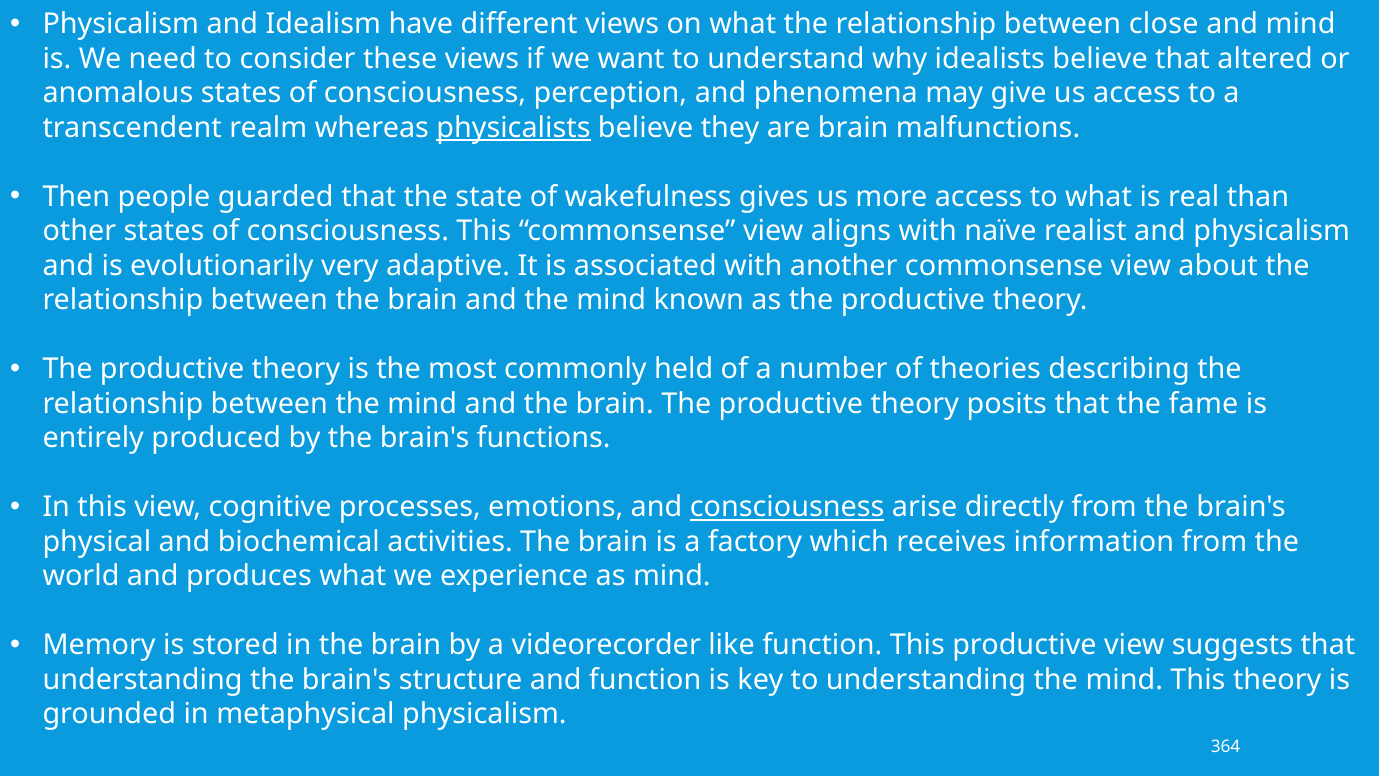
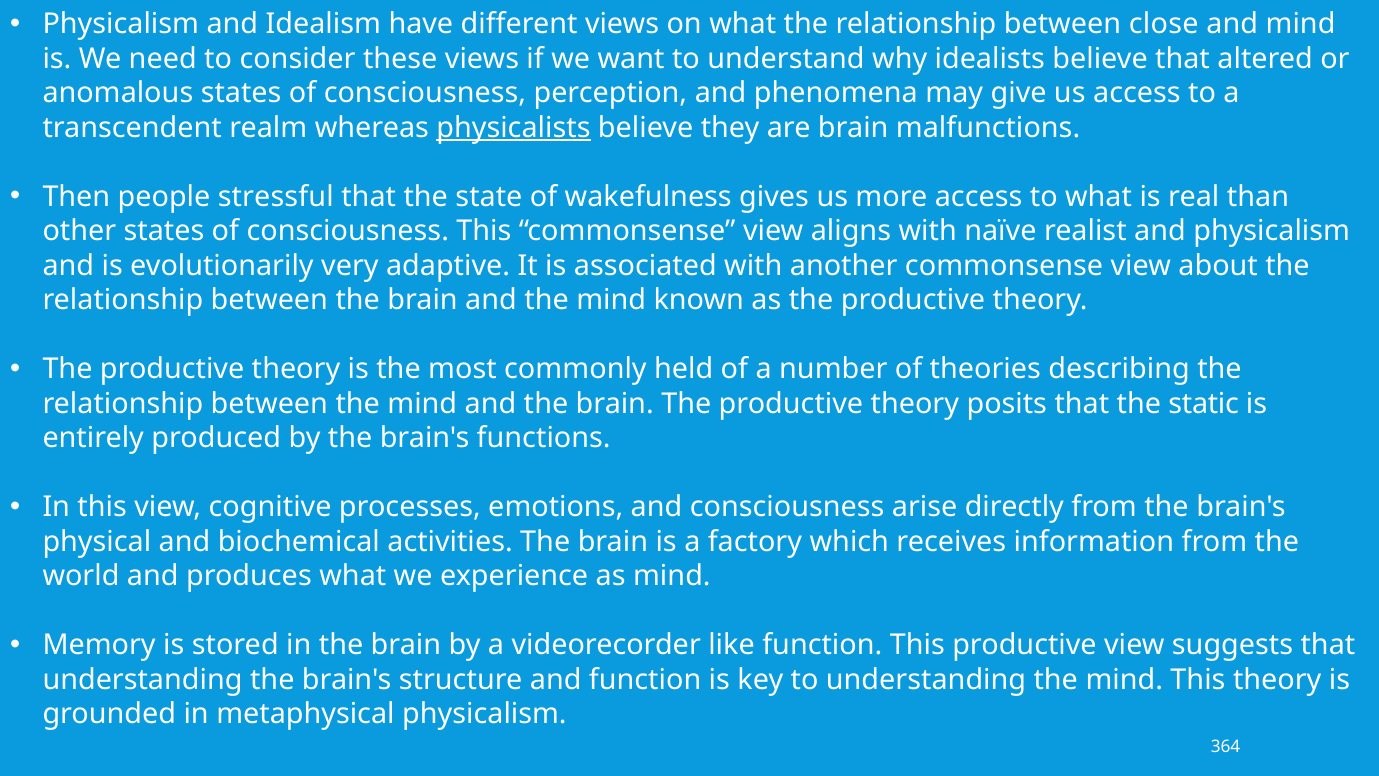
guarded: guarded -> stressful
fame: fame -> static
consciousness at (787, 507) underline: present -> none
